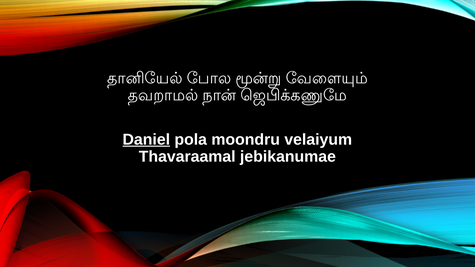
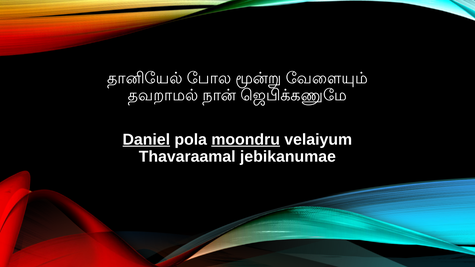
moondru underline: none -> present
